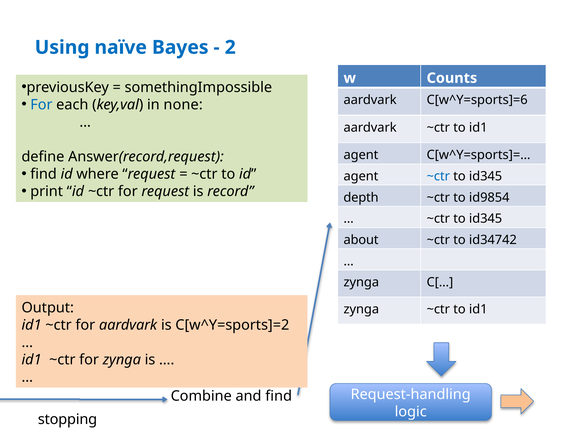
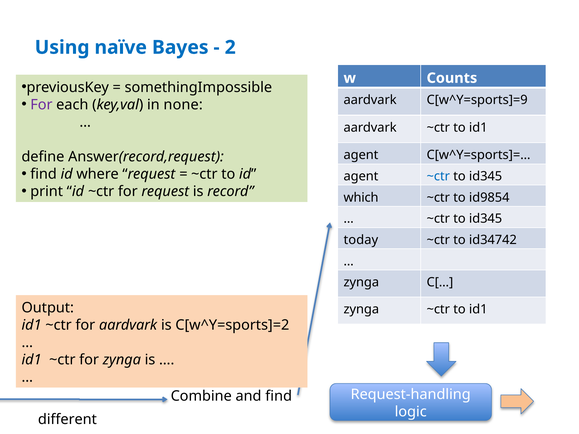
C[w^Y=sports]=6: C[w^Y=sports]=6 -> C[w^Y=sports]=9
For at (41, 105) colour: blue -> purple
depth: depth -> which
about: about -> today
stopping: stopping -> different
